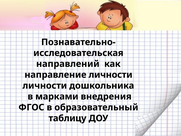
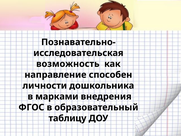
направлений: направлений -> возможность
направление личности: личности -> способен
